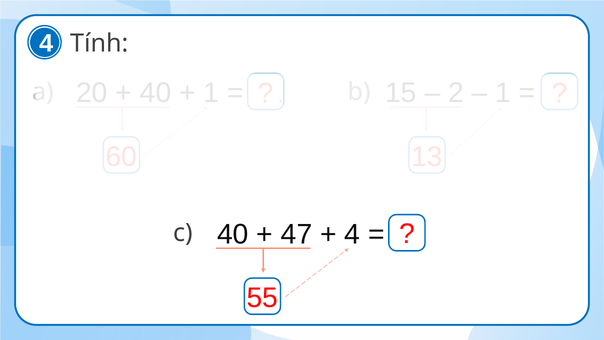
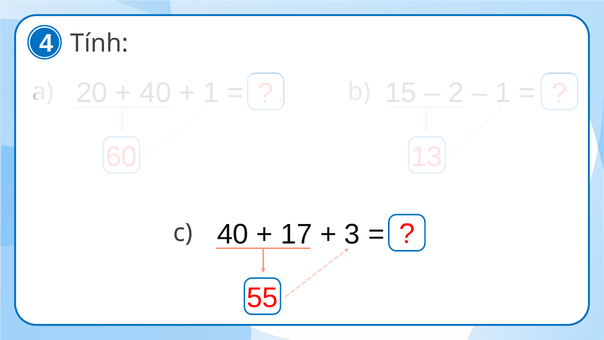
47: 47 -> 17
4 at (352, 234): 4 -> 3
